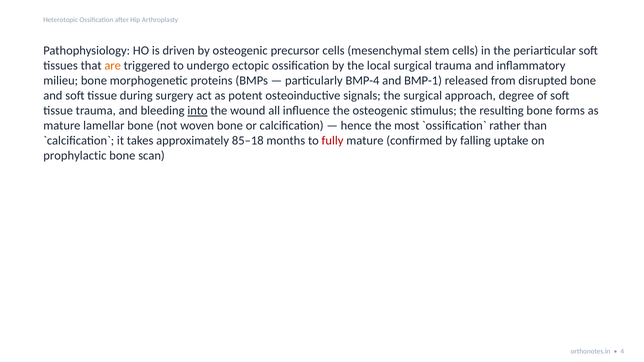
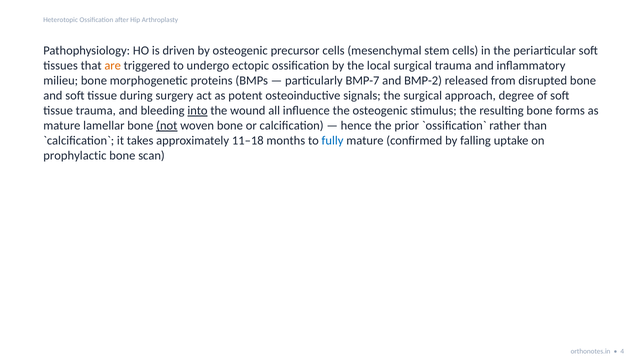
BMP-4: BMP-4 -> BMP-7
BMP-1: BMP-1 -> BMP-2
not underline: none -> present
most: most -> prior
85–18: 85–18 -> 11–18
fully colour: red -> blue
